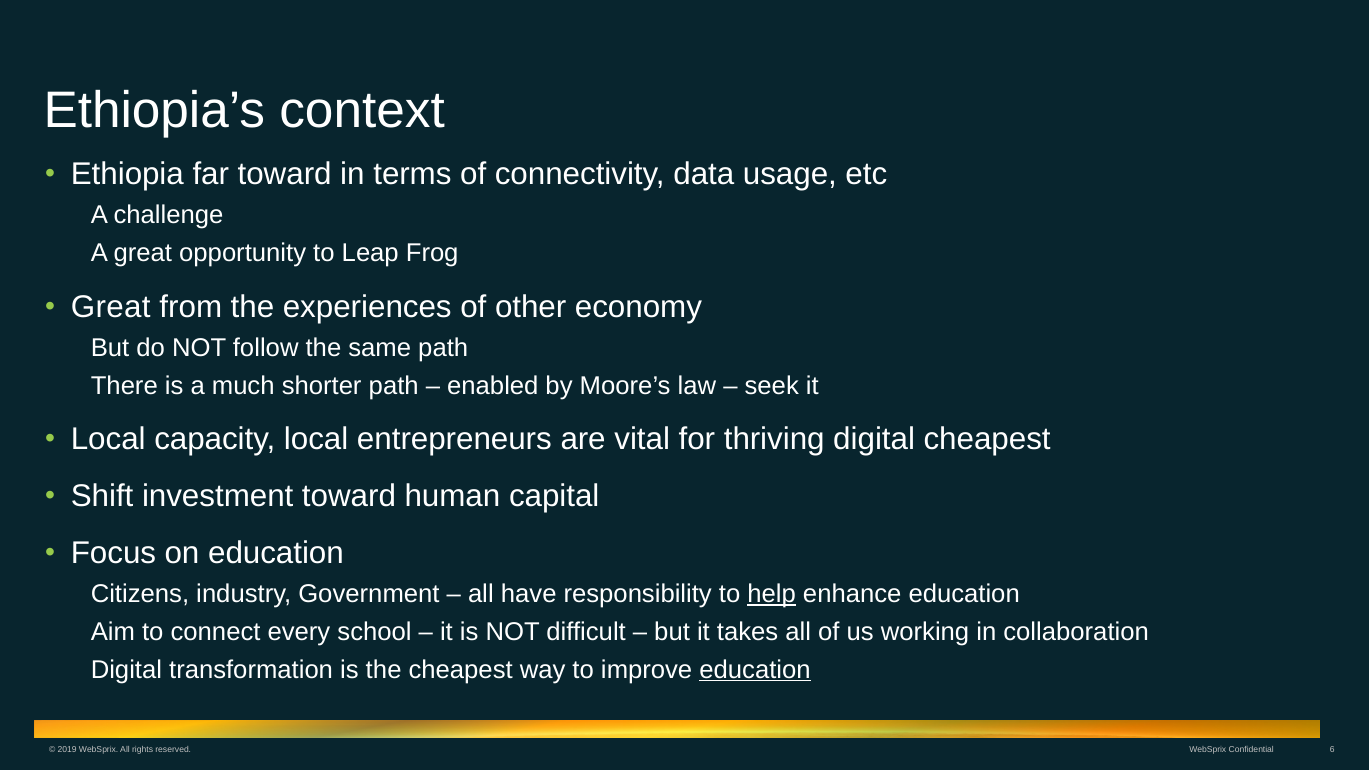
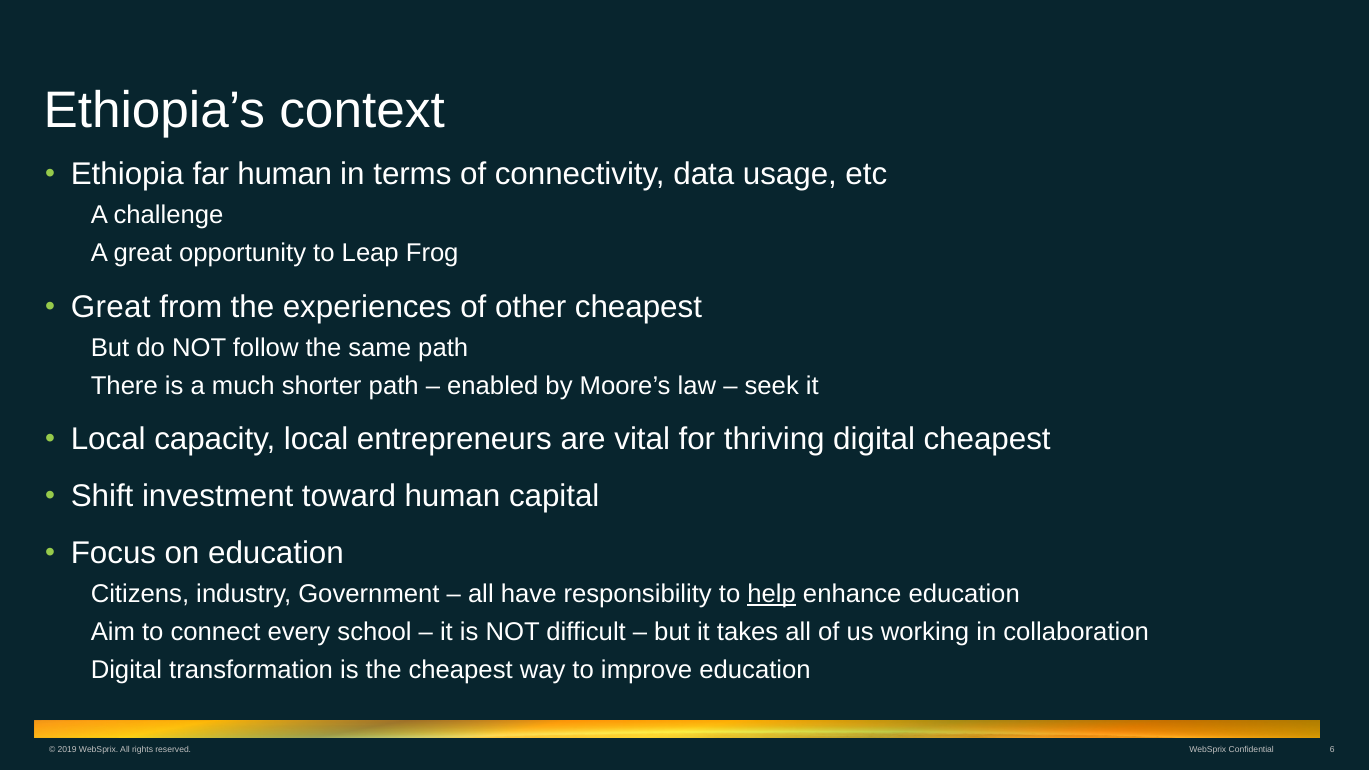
far toward: toward -> human
other economy: economy -> cheapest
education at (755, 670) underline: present -> none
